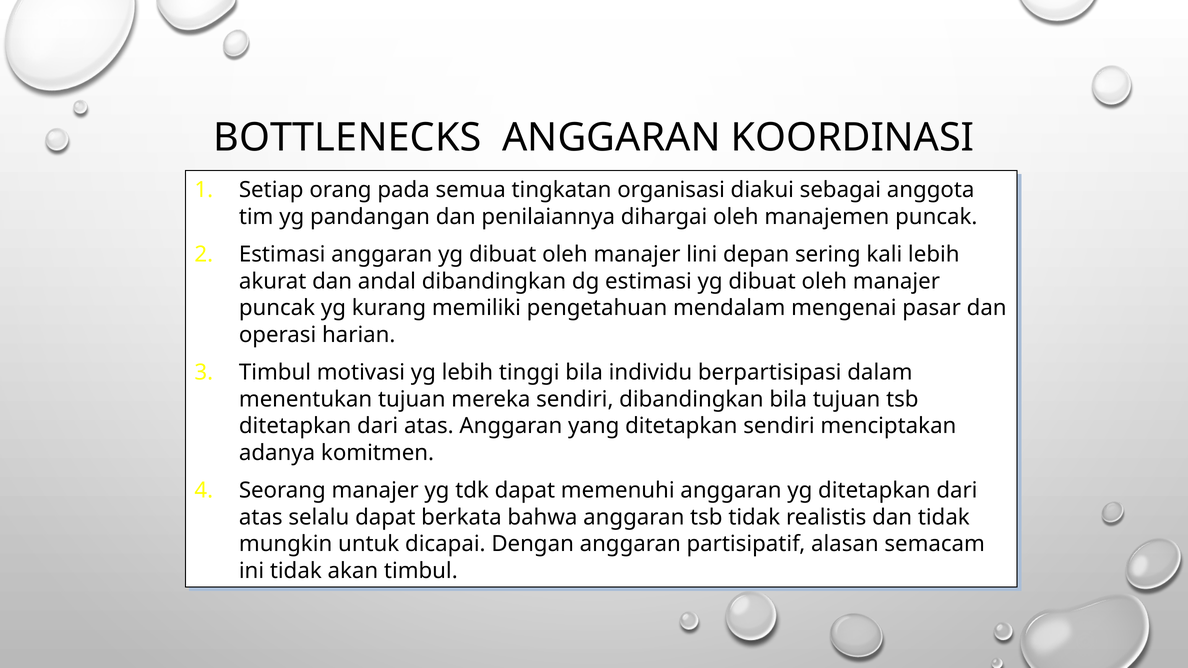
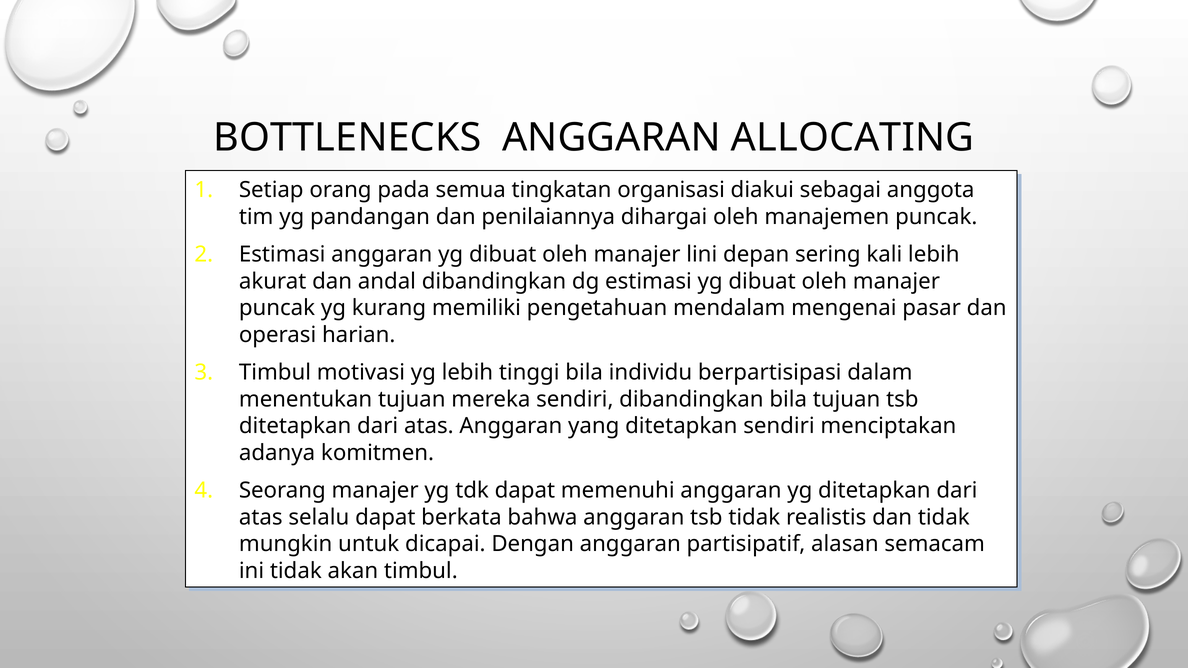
KOORDINASI: KOORDINASI -> ALLOCATING
